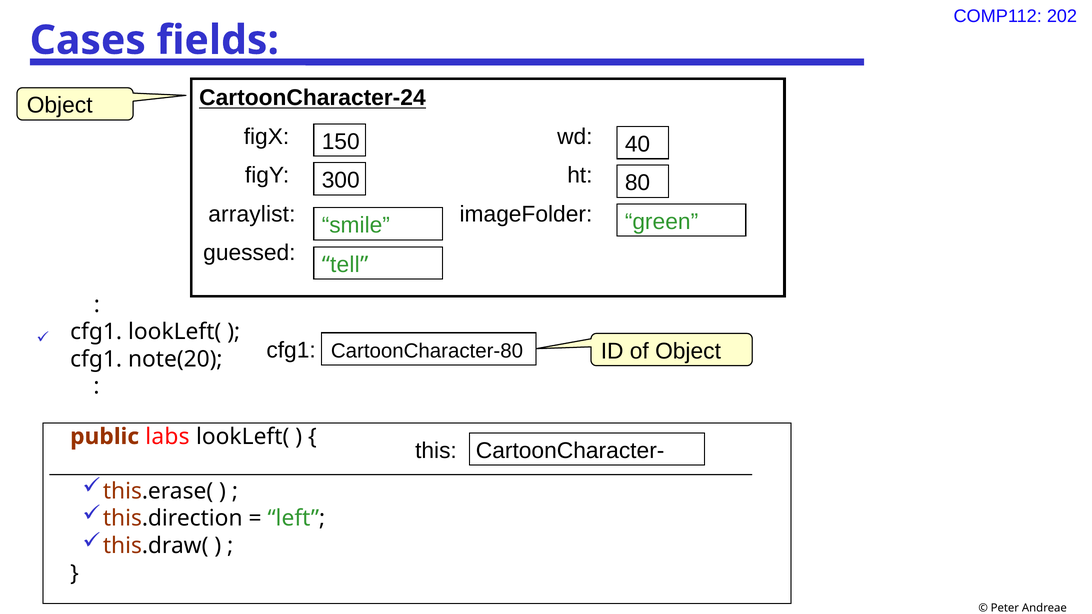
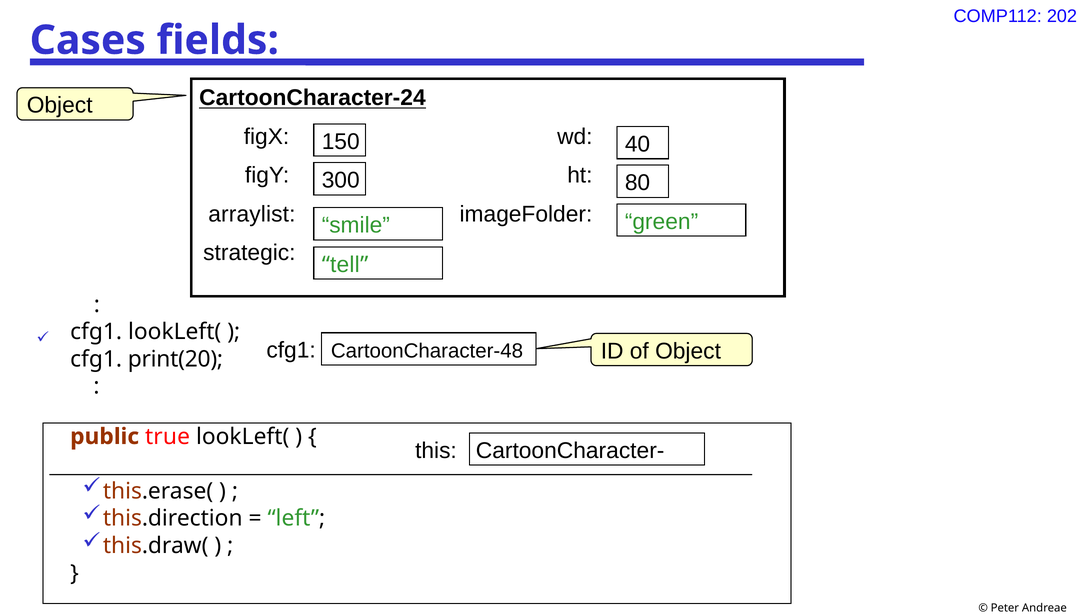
guessed: guessed -> strategic
CartoonCharacter-80: CartoonCharacter-80 -> CartoonCharacter-48
note(20: note(20 -> print(20
labs: labs -> true
